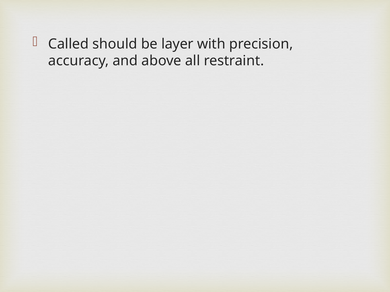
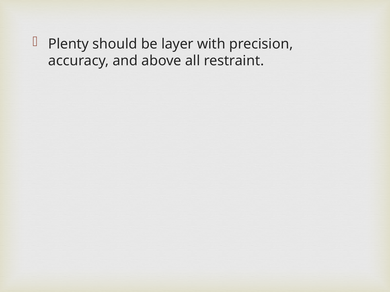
Called: Called -> Plenty
